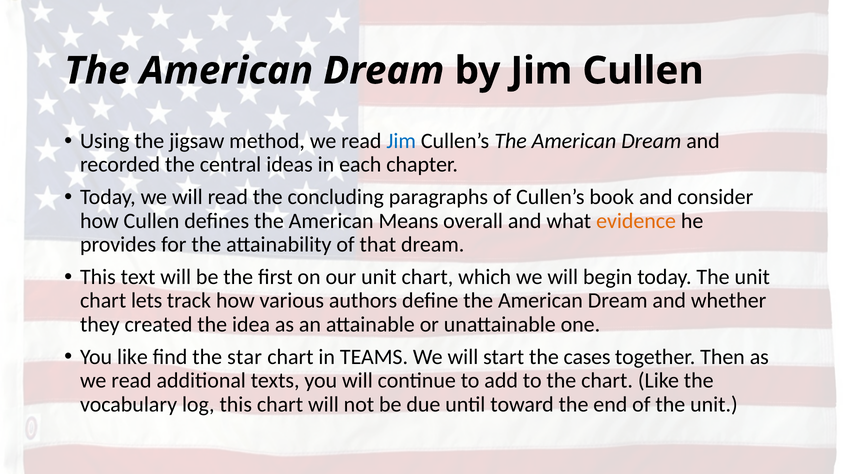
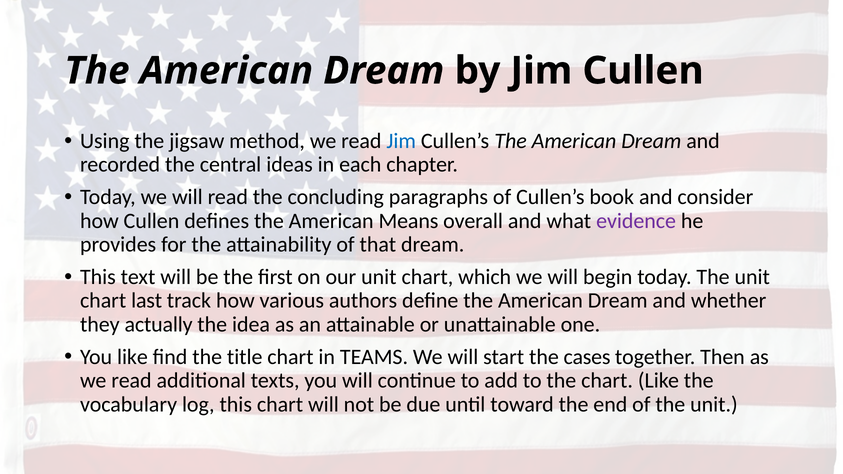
evidence colour: orange -> purple
lets: lets -> last
created: created -> actually
star: star -> title
